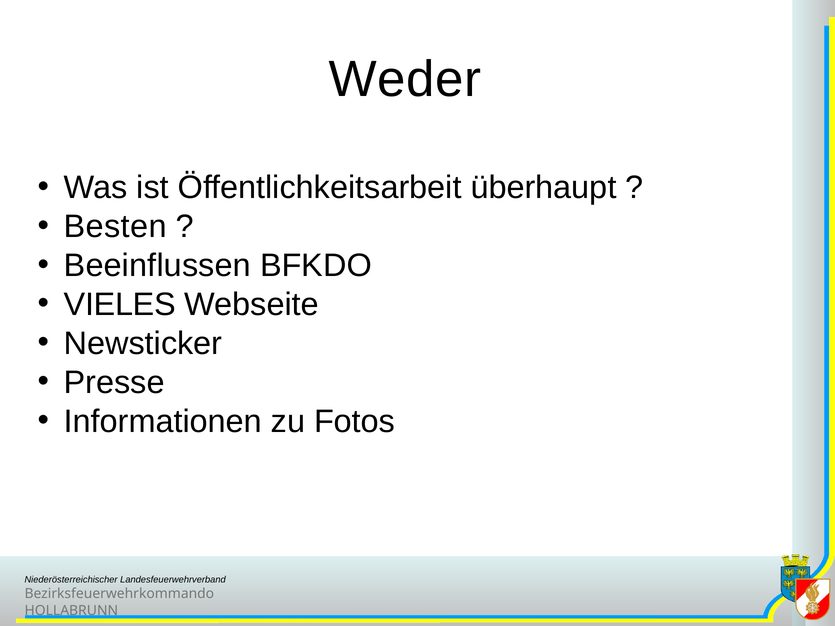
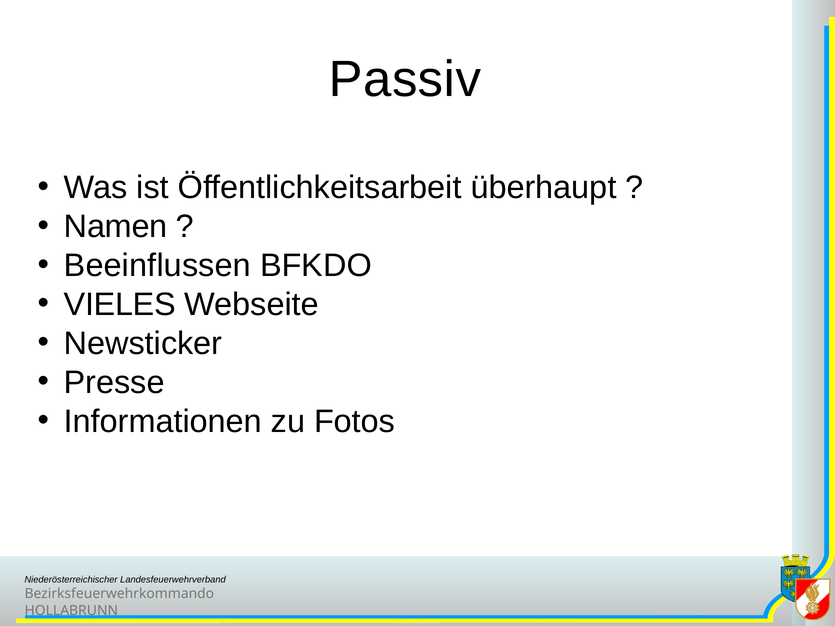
Weder: Weder -> Passiv
Besten: Besten -> Namen
